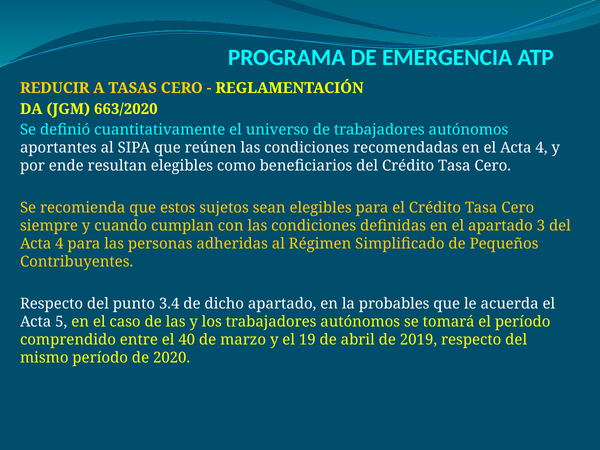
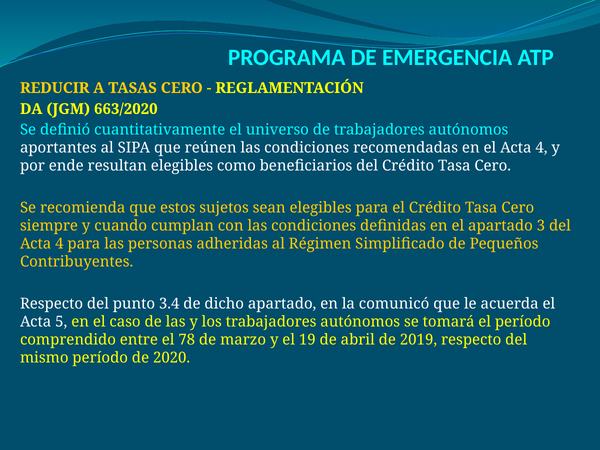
probables: probables -> comunicó
40: 40 -> 78
